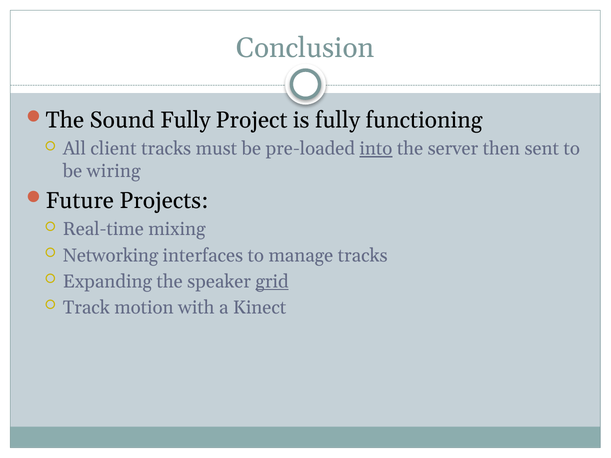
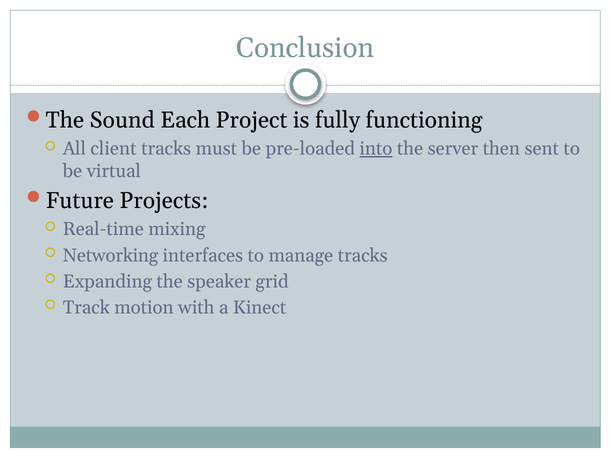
Sound Fully: Fully -> Each
wiring: wiring -> virtual
grid underline: present -> none
